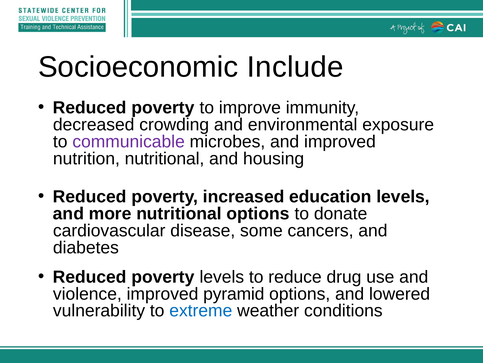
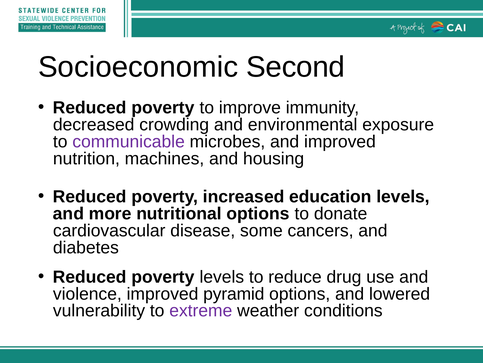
Include: Include -> Second
nutrition nutritional: nutritional -> machines
extreme colour: blue -> purple
